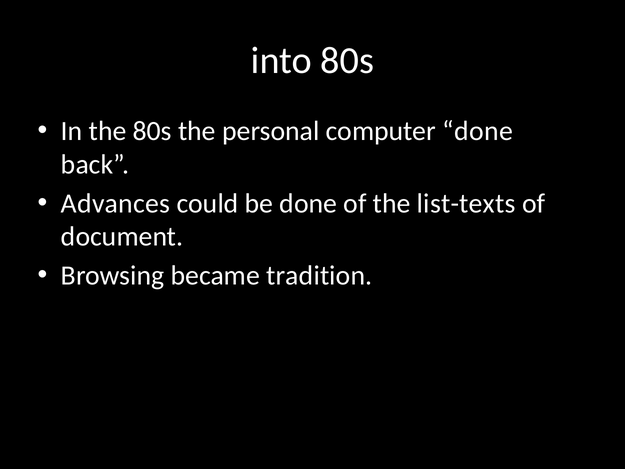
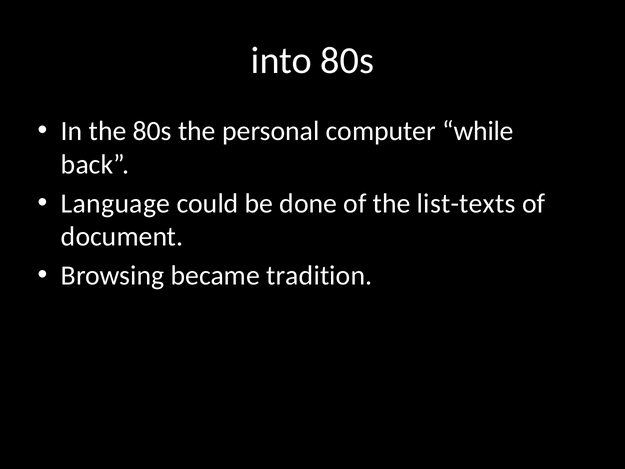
computer done: done -> while
Advances: Advances -> Language
